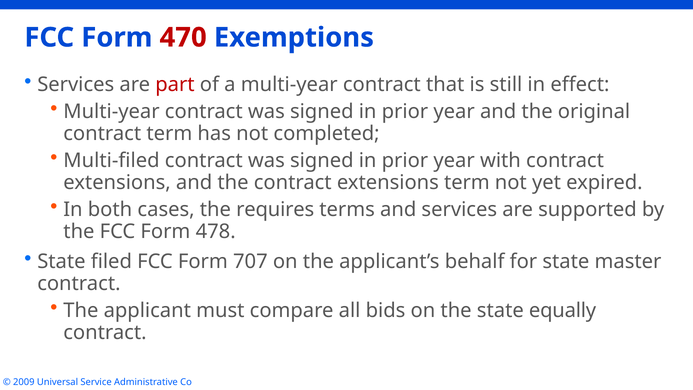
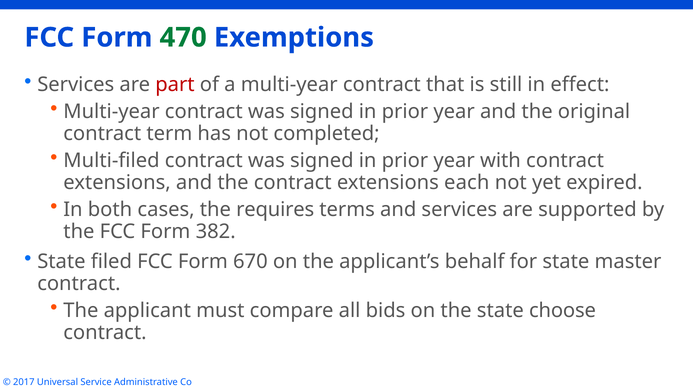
470 colour: red -> green
extensions term: term -> each
478: 478 -> 382
707: 707 -> 670
equally: equally -> choose
2009: 2009 -> 2017
